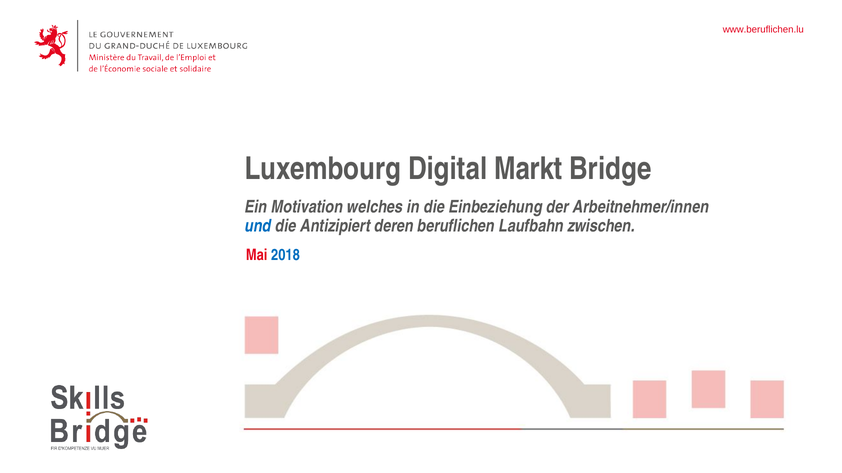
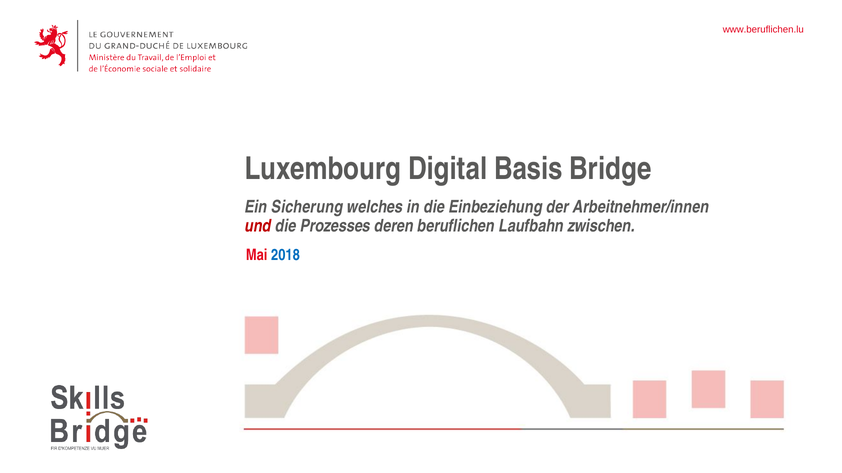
Markt: Markt -> Basis
Motivation: Motivation -> Sicherung
und colour: blue -> red
Antizipiert: Antizipiert -> Prozesses
